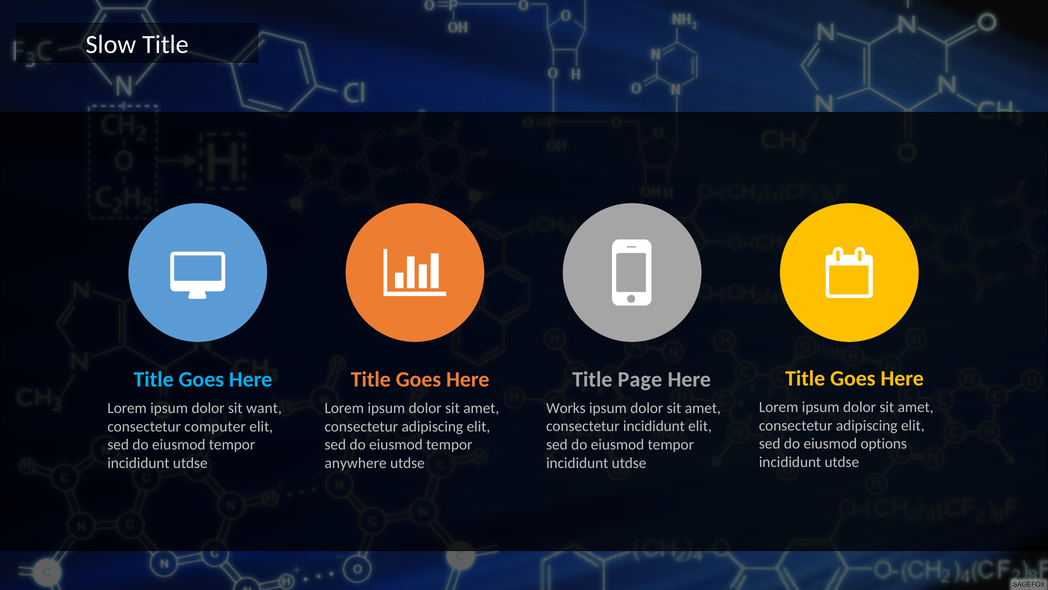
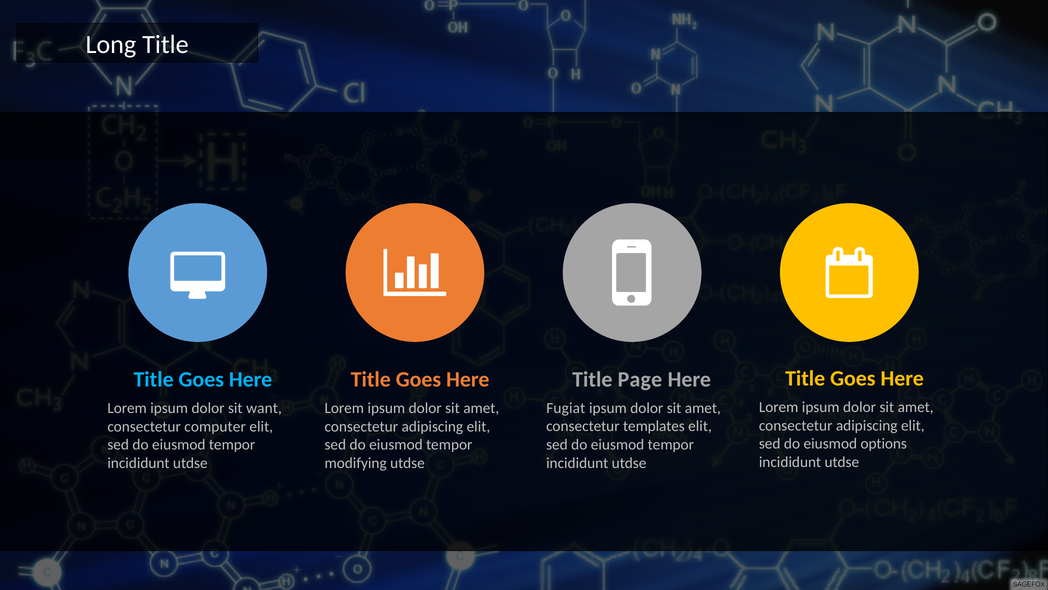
Slow: Slow -> Long
Works: Works -> Fugiat
consectetur incididunt: incididunt -> templates
anywhere: anywhere -> modifying
